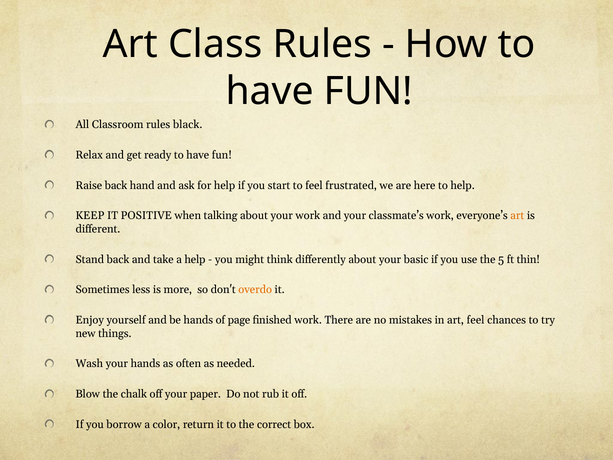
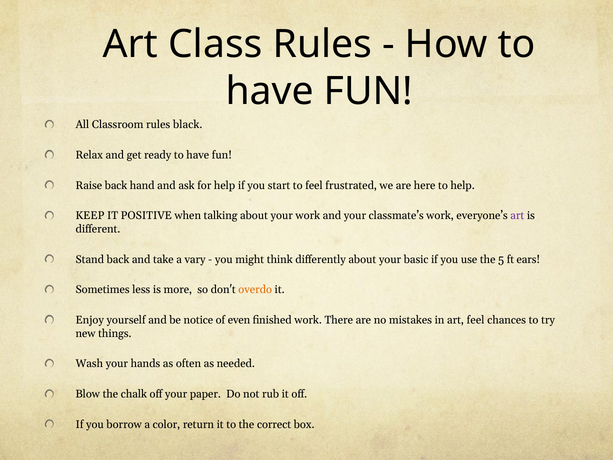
art at (517, 216) colour: orange -> purple
a help: help -> vary
thin: thin -> ears
be hands: hands -> notice
page: page -> even
